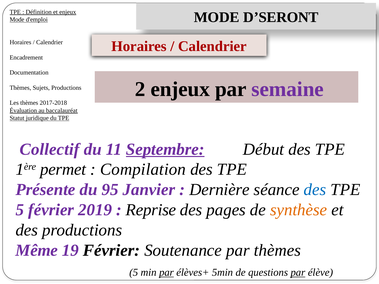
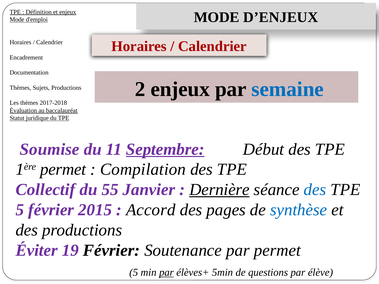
D’SERONT: D’SERONT -> D’ENJEUX
semaine colour: purple -> blue
Collectif: Collectif -> Soumise
Présente: Présente -> Collectif
95: 95 -> 55
Dernière underline: none -> present
2019: 2019 -> 2015
Reprise: Reprise -> Accord
synthèse colour: orange -> blue
Même: Même -> Éviter
par thèmes: thèmes -> permet
par at (298, 273) underline: present -> none
